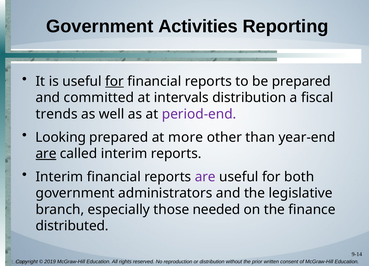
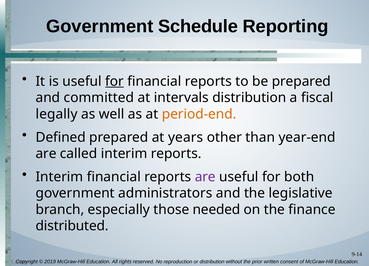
Activities: Activities -> Schedule
trends: trends -> legally
period-end colour: purple -> orange
Looking: Looking -> Defined
more: more -> years
are at (46, 154) underline: present -> none
